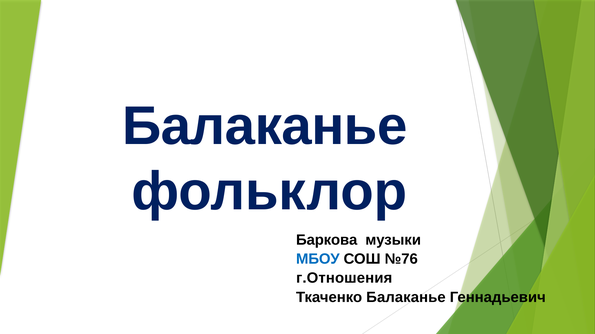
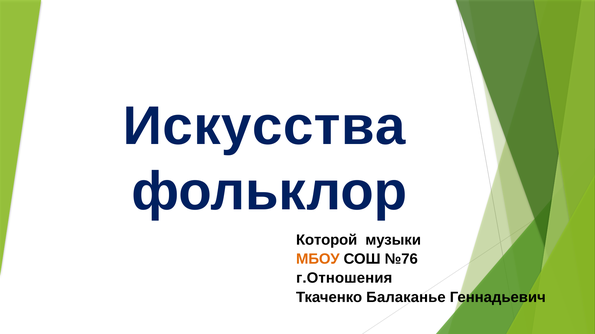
Балаканье at (265, 126): Балаканье -> Искусства
Баркова: Баркова -> Которой
МБОУ colour: blue -> orange
